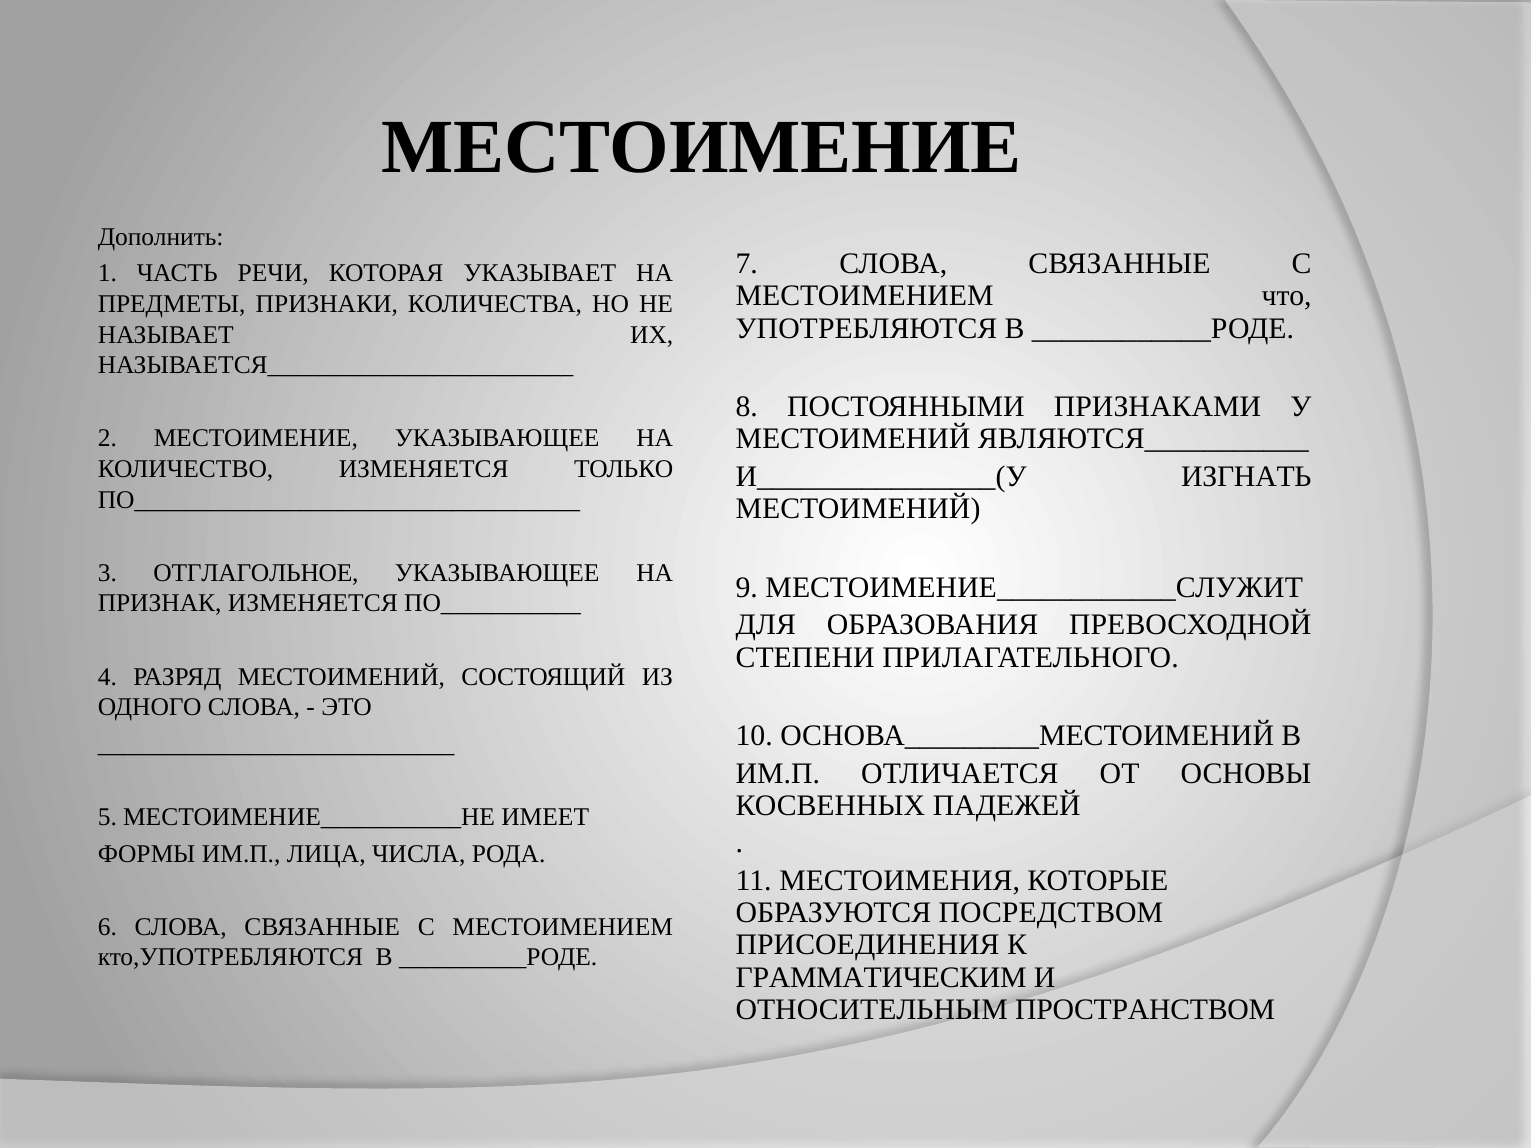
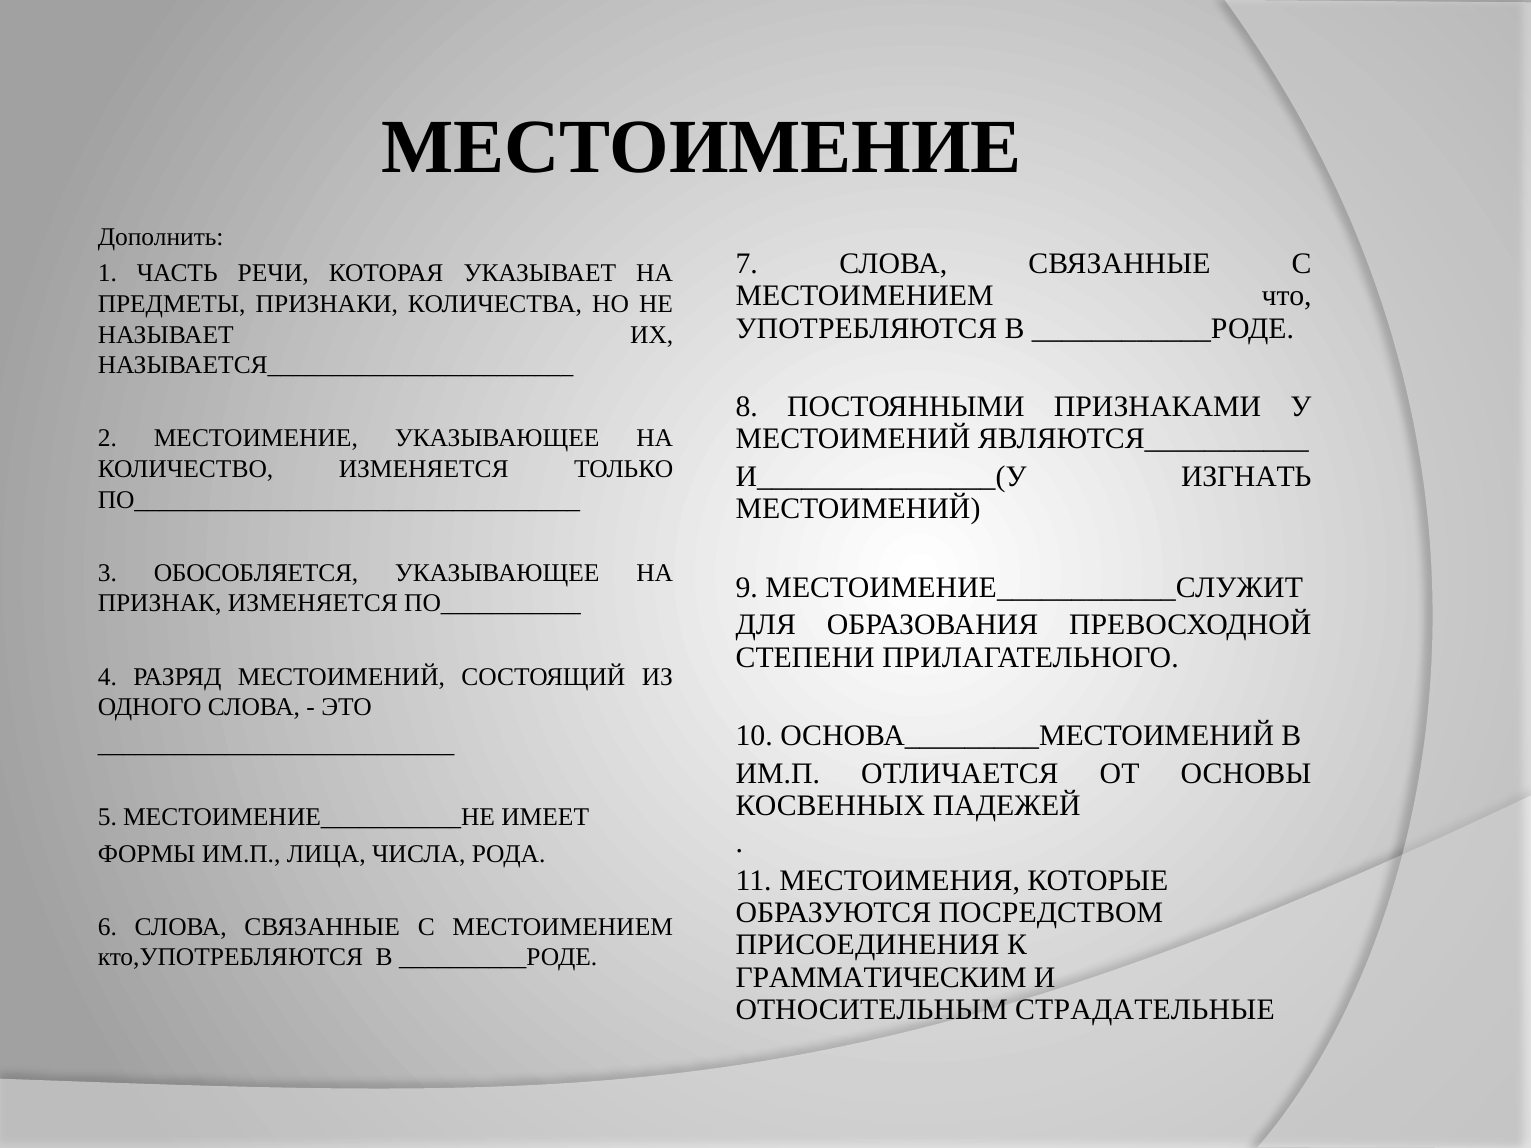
ОТГЛАГОЛЬНОЕ: ОТГЛАГОЛЬНОЕ -> ОБОСОБЛЯЕТСЯ
ПРОСТРАНСТВОМ: ПРОСТРАНСТВОМ -> СТРАДАТЕЛЬНЫЕ
